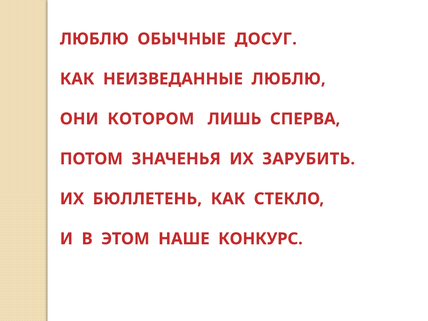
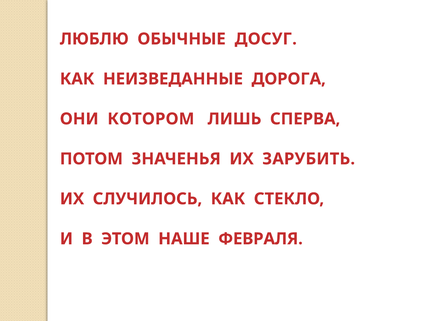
НЕИЗВЕДАННЫЕ ЛЮБЛЮ: ЛЮБЛЮ -> ДОРОГА
БЮЛЛЕТЕНЬ: БЮЛЛЕТЕНЬ -> СЛУЧИЛОСЬ
КОНКУРС: КОНКУРС -> ФЕВРАЛЯ
